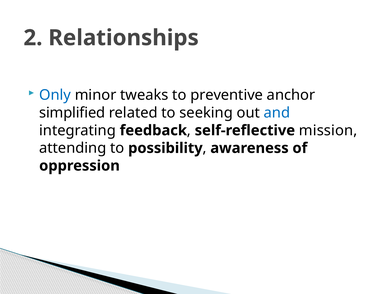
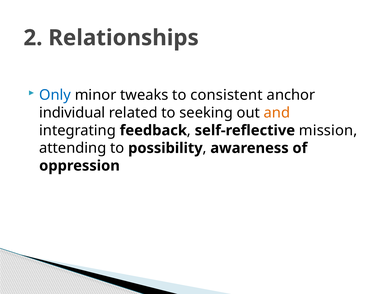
preventive: preventive -> consistent
simplified: simplified -> individual
and colour: blue -> orange
